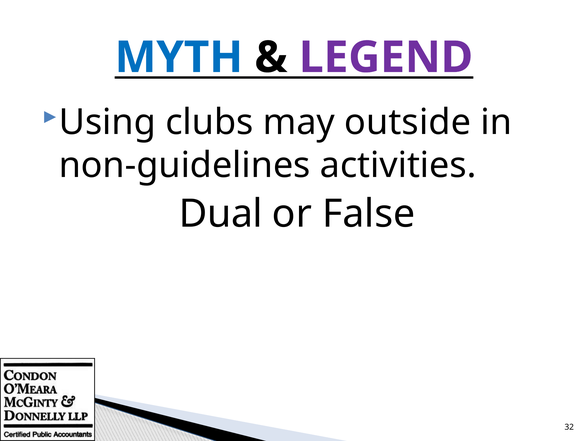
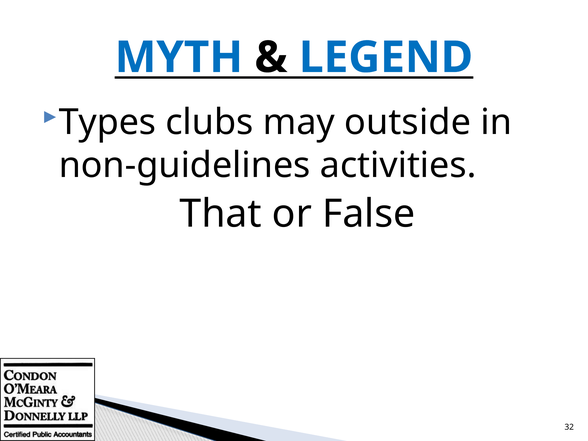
LEGEND colour: purple -> blue
Using: Using -> Types
Dual: Dual -> That
